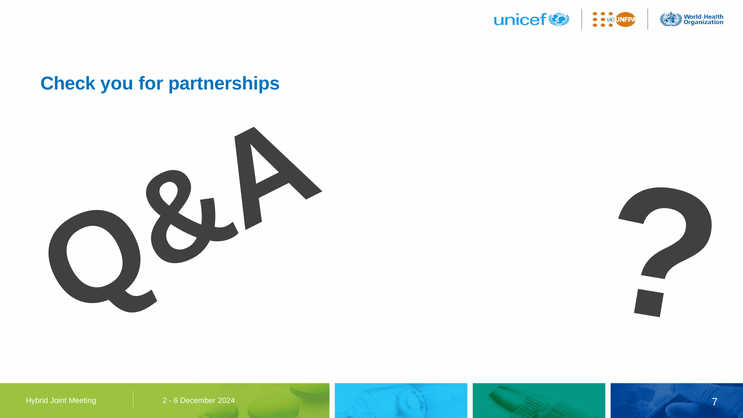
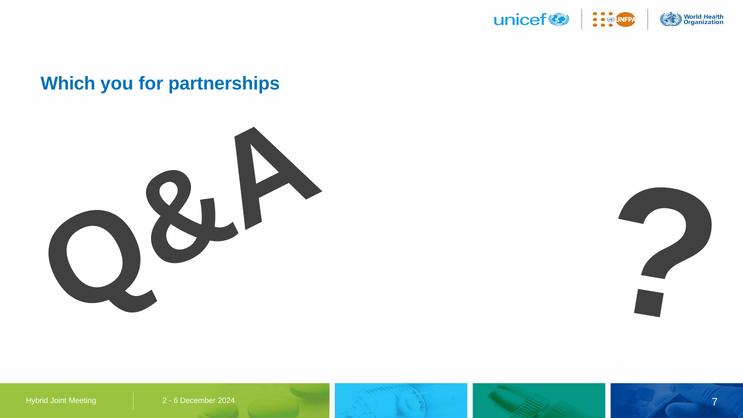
Check: Check -> Which
